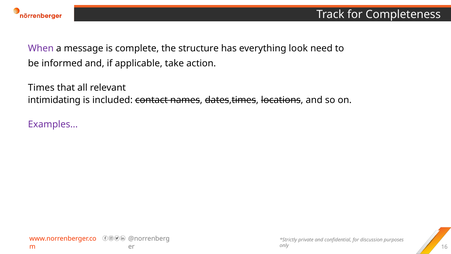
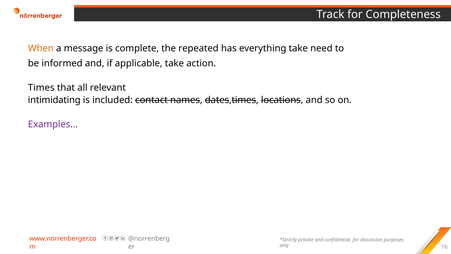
When colour: purple -> orange
structure: structure -> repeated
everything look: look -> take
